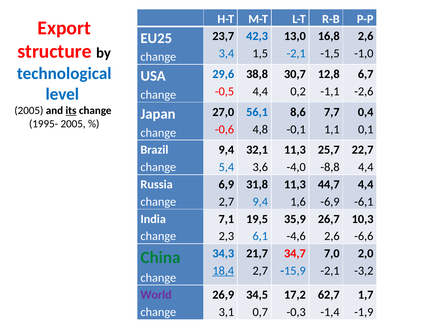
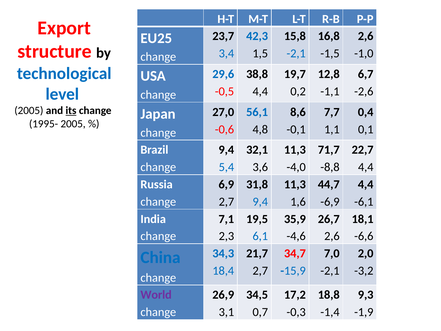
13,0: 13,0 -> 15,8
30,7: 30,7 -> 19,7
25,7: 25,7 -> 71,7
10,3: 10,3 -> 18,1
China colour: green -> blue
18,4 underline: present -> none
62,7: 62,7 -> 18,8
1,7: 1,7 -> 9,3
